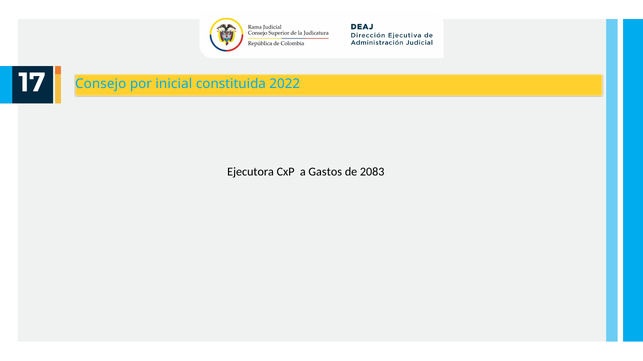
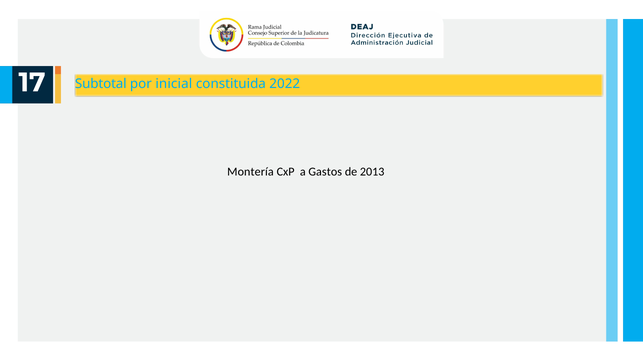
Consejo: Consejo -> Subtotal
Ejecutora: Ejecutora -> Montería
2083: 2083 -> 2013
